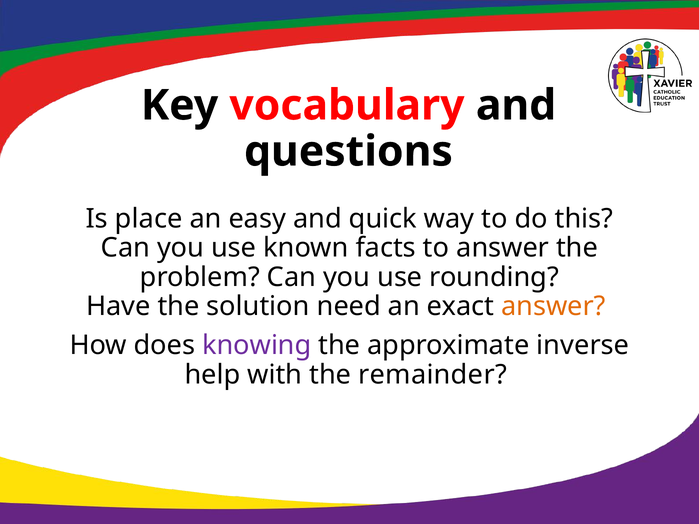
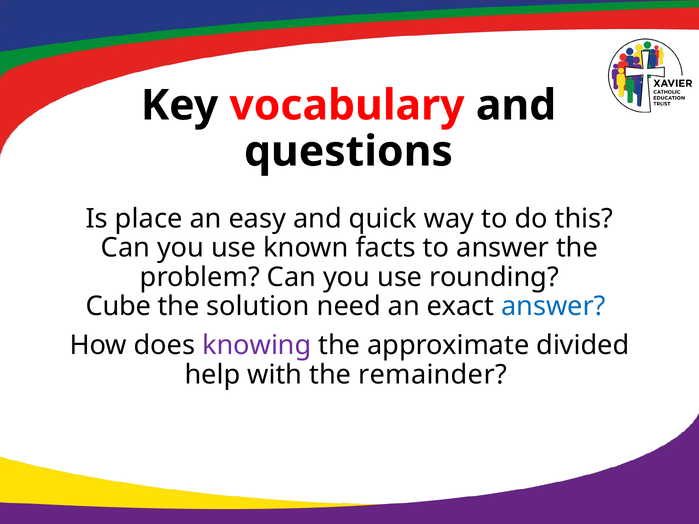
Have: Have -> Cube
answer at (553, 307) colour: orange -> blue
inverse: inverse -> divided
